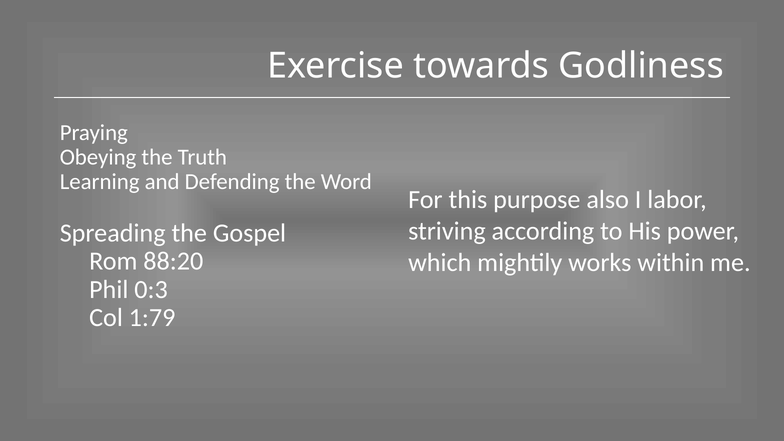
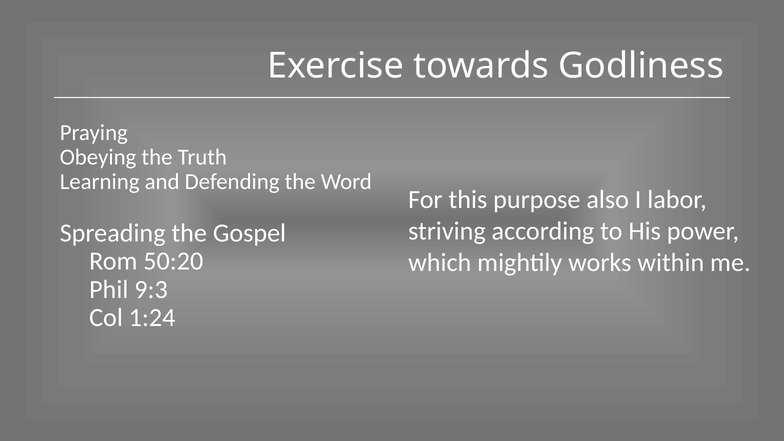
88:20: 88:20 -> 50:20
0:3: 0:3 -> 9:3
1:79: 1:79 -> 1:24
